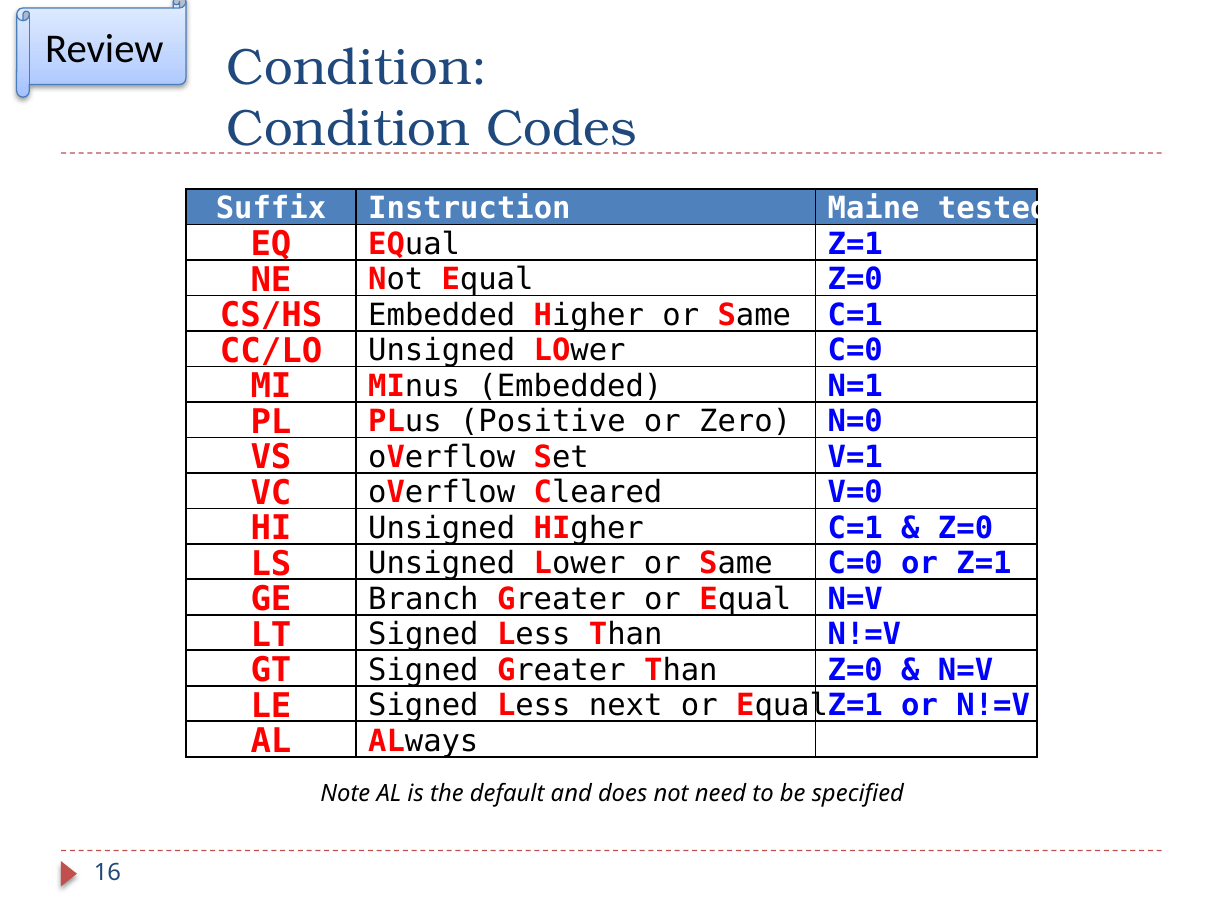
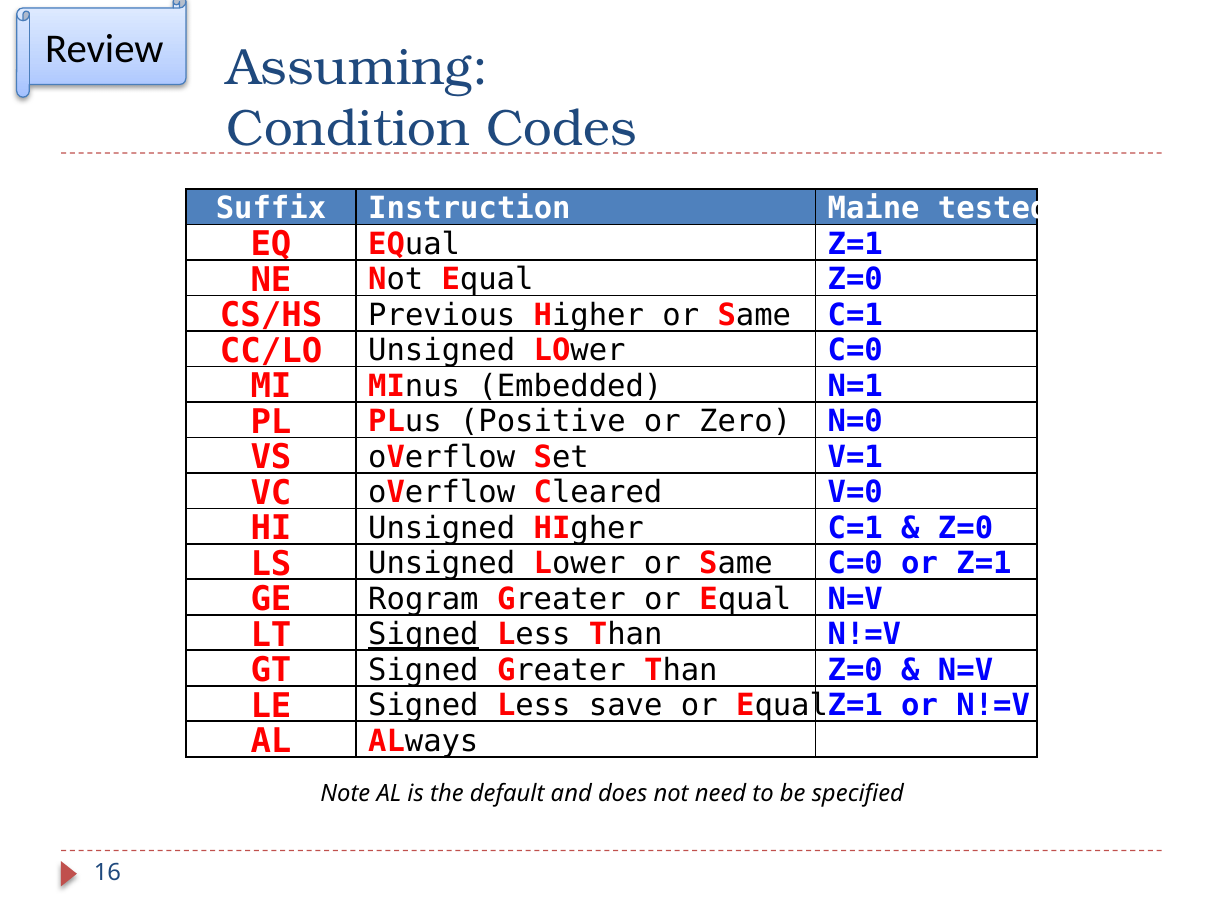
Condition at (357, 67): Condition -> Assuming
Embedded at (442, 315): Embedded -> Previous
Branch: Branch -> Rogram
Signed at (423, 634) underline: none -> present
next: next -> save
